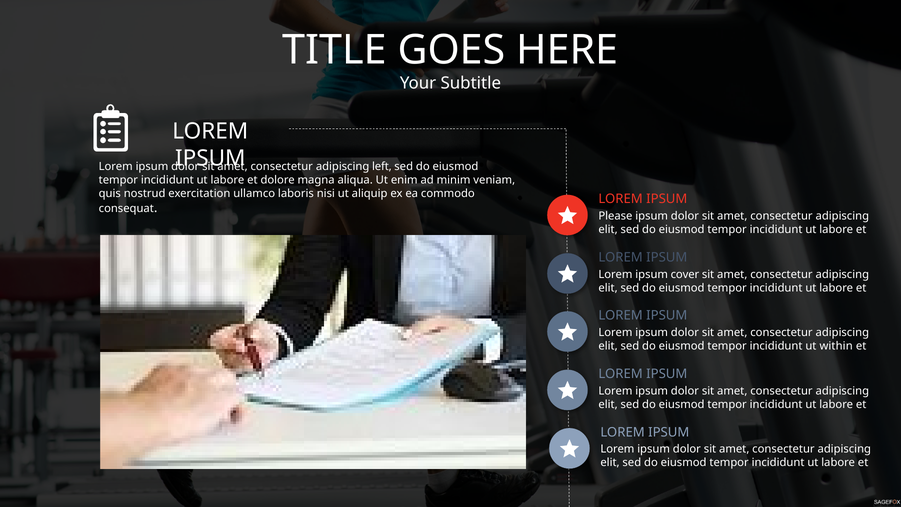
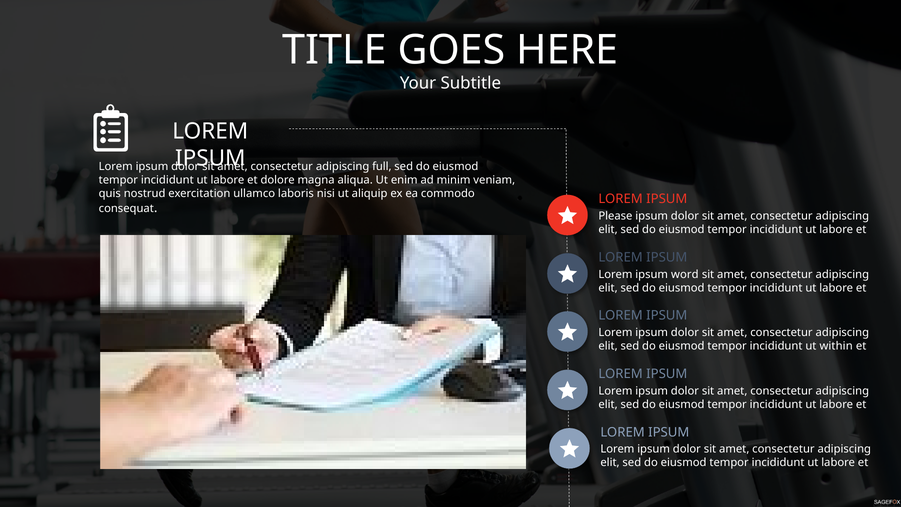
left: left -> full
cover: cover -> word
